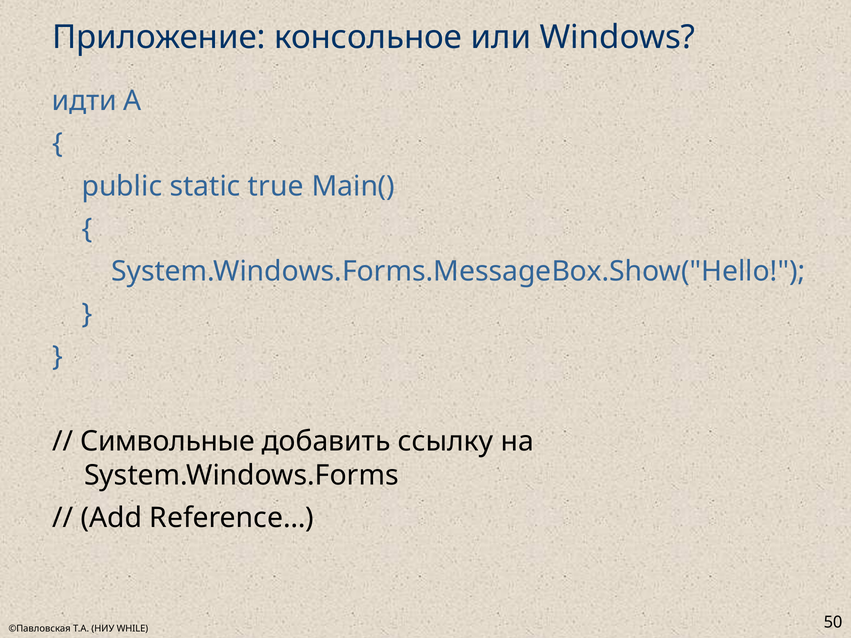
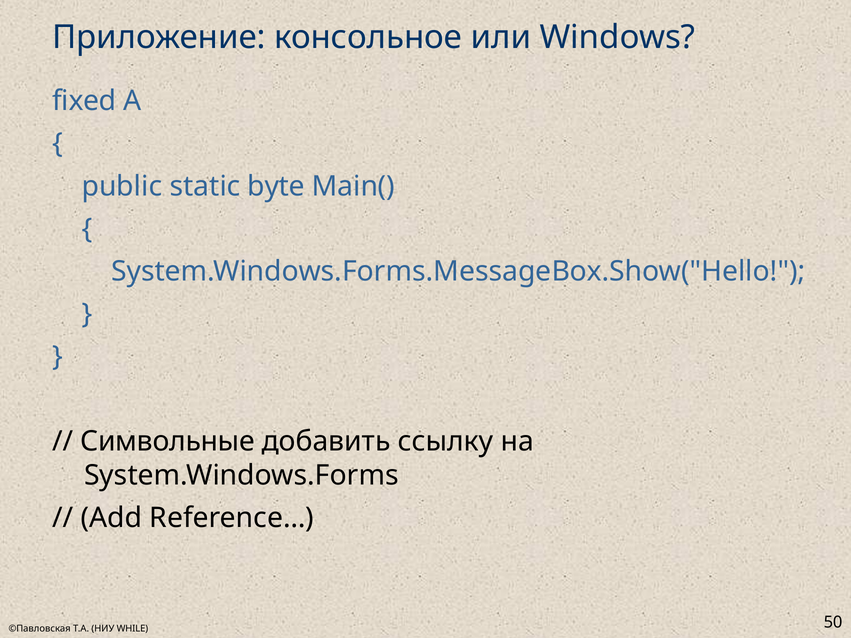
идти: идти -> fixed
true: true -> byte
